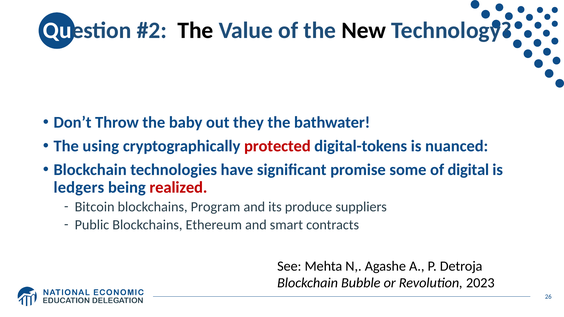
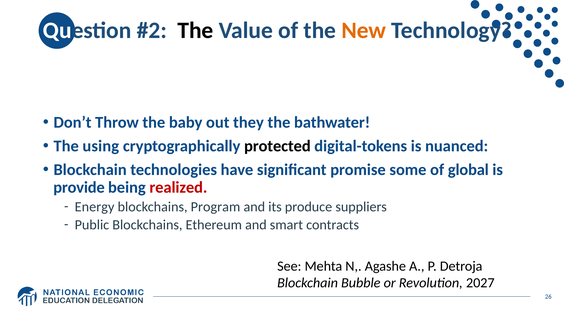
New colour: black -> orange
protected colour: red -> black
digital: digital -> global
ledgers: ledgers -> provide
Bitcoin: Bitcoin -> Energy
2023: 2023 -> 2027
